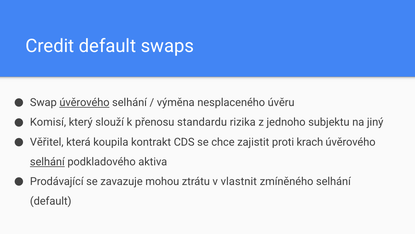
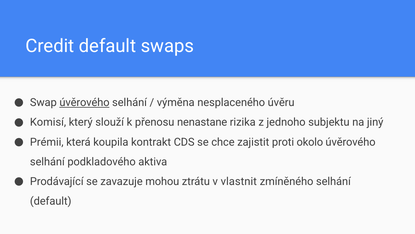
standardu: standardu -> nenastane
Věřitel: Věřitel -> Prémii
krach: krach -> okolo
selhání at (47, 161) underline: present -> none
